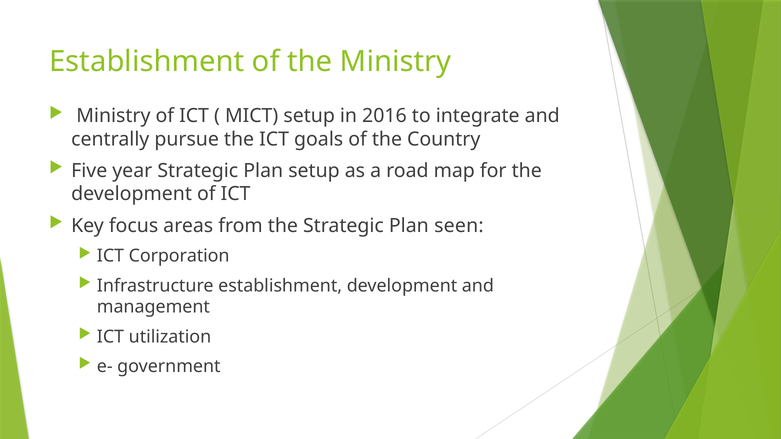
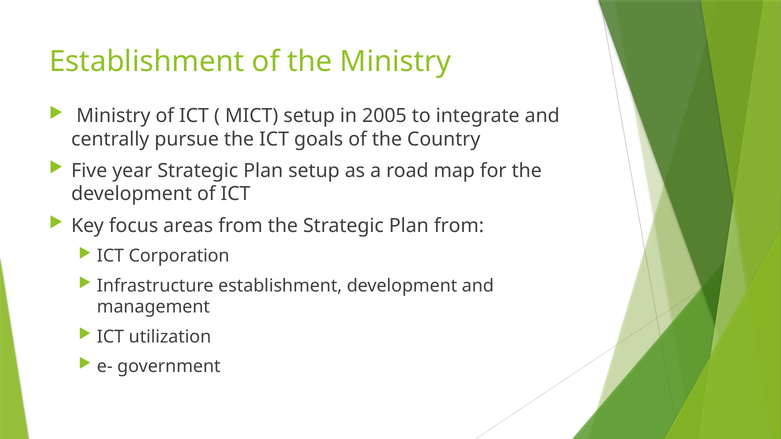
2016: 2016 -> 2005
Plan seen: seen -> from
